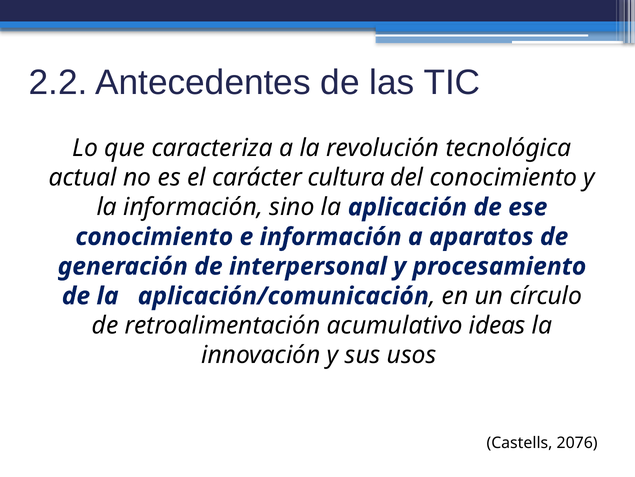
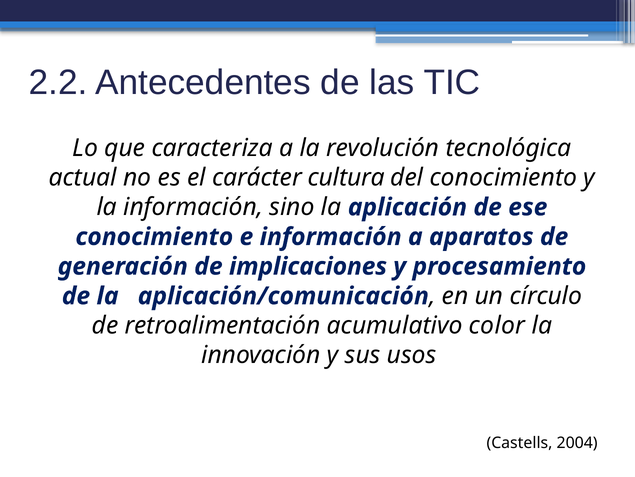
interpersonal: interpersonal -> implicaciones
ideas: ideas -> color
2076: 2076 -> 2004
